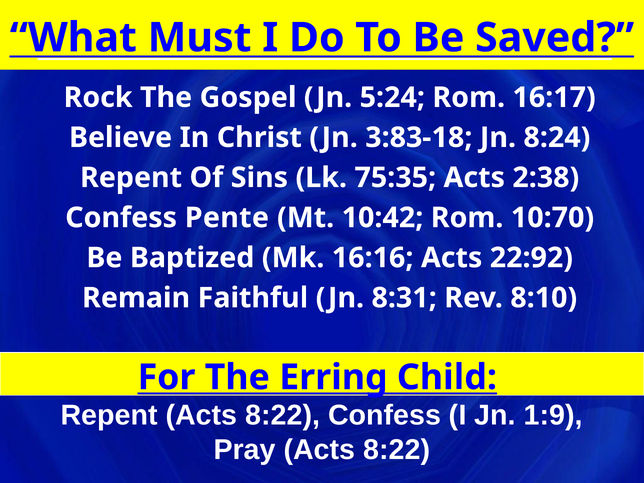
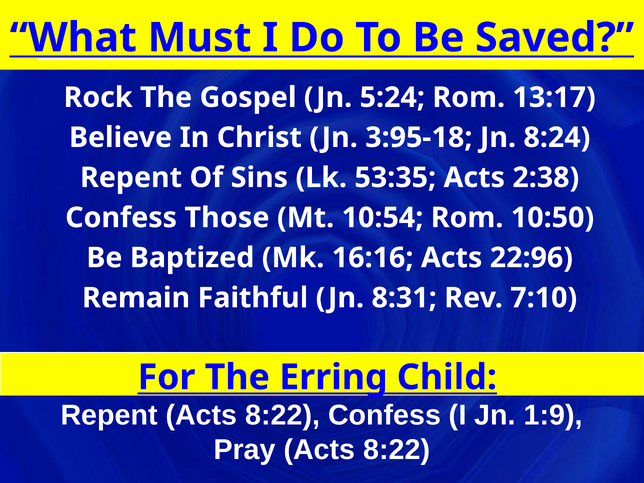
16:17: 16:17 -> 13:17
3:83-18: 3:83-18 -> 3:95-18
75:35: 75:35 -> 53:35
Pente: Pente -> Those
10:42: 10:42 -> 10:54
10:70: 10:70 -> 10:50
22:92: 22:92 -> 22:96
8:10: 8:10 -> 7:10
